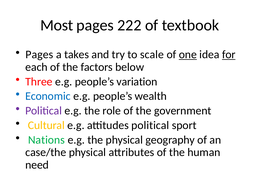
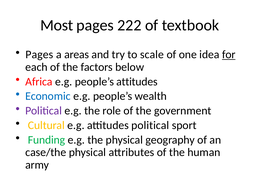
takes: takes -> areas
one underline: present -> none
Three: Three -> Africa
people’s variation: variation -> attitudes
Nations: Nations -> Funding
need: need -> army
